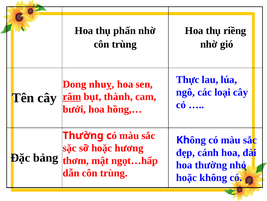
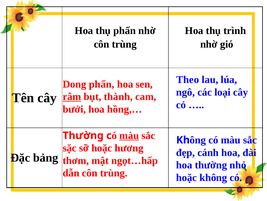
riềng: riềng -> trình
Thực: Thực -> Theo
Dong nhuỵ: nhuỵ -> phấn
màu at (129, 135) underline: none -> present
